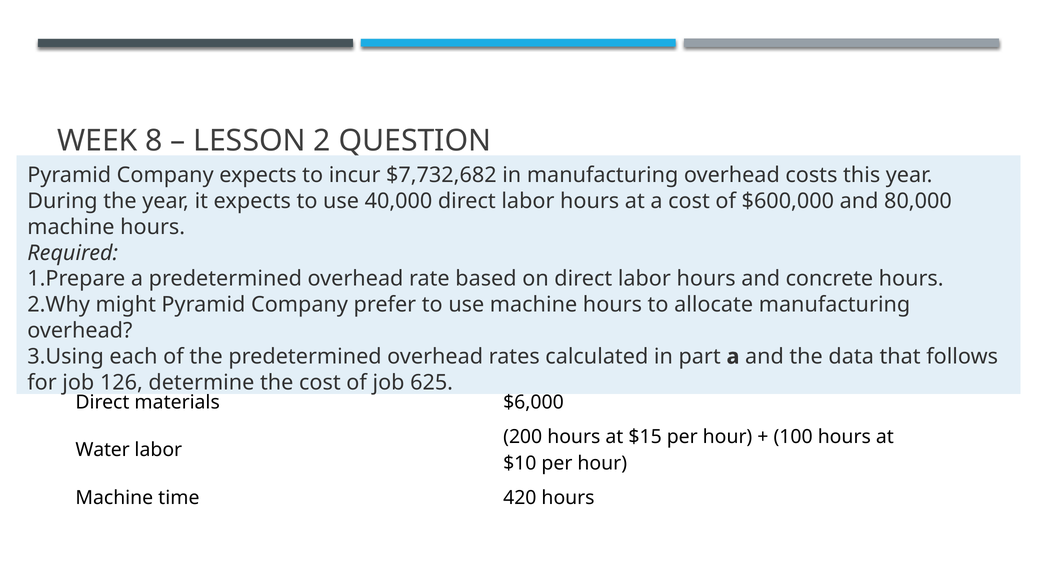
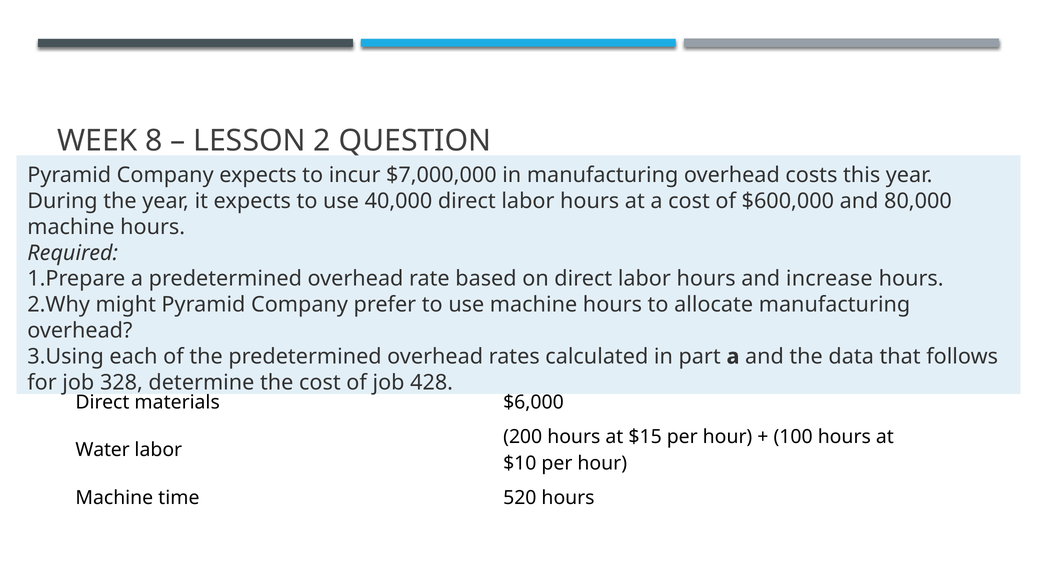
$7,732,682: $7,732,682 -> $7,000,000
concrete: concrete -> increase
126: 126 -> 328
625: 625 -> 428
420: 420 -> 520
